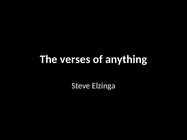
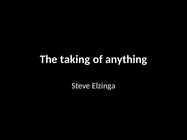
verses: verses -> taking
